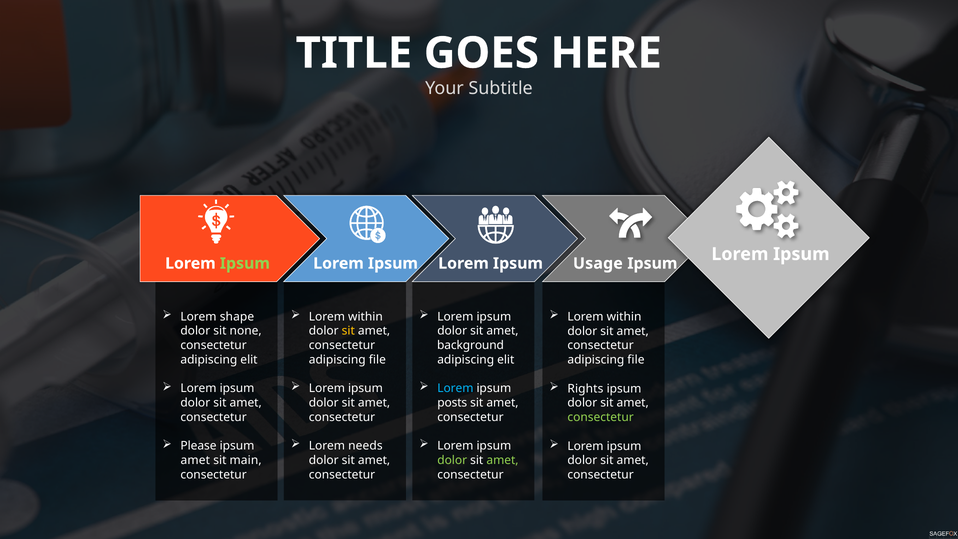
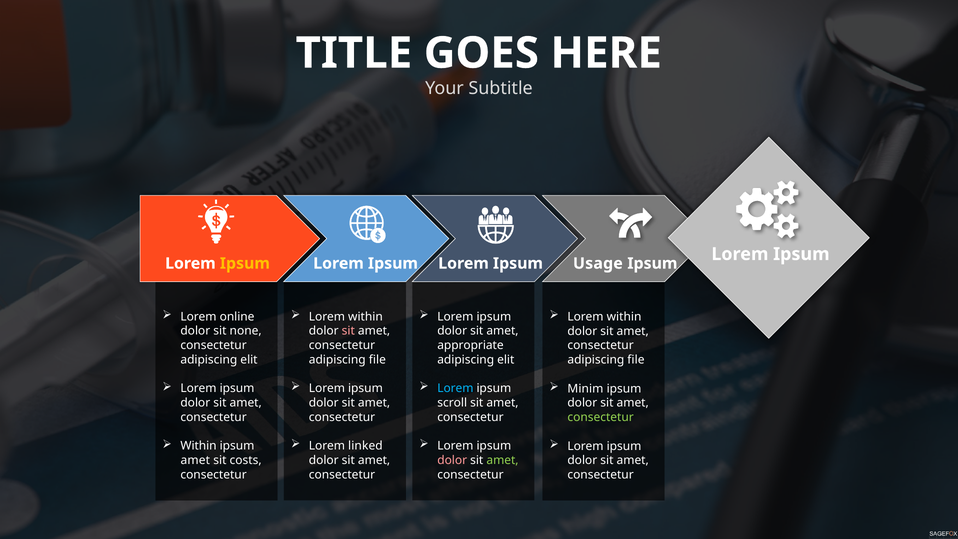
Ipsum at (245, 263) colour: light green -> yellow
shape: shape -> online
sit at (348, 331) colour: yellow -> pink
background: background -> appropriate
Rights: Rights -> Minim
posts: posts -> scroll
needs: needs -> linked
Please at (199, 446): Please -> Within
main: main -> costs
dolor at (452, 460) colour: light green -> pink
